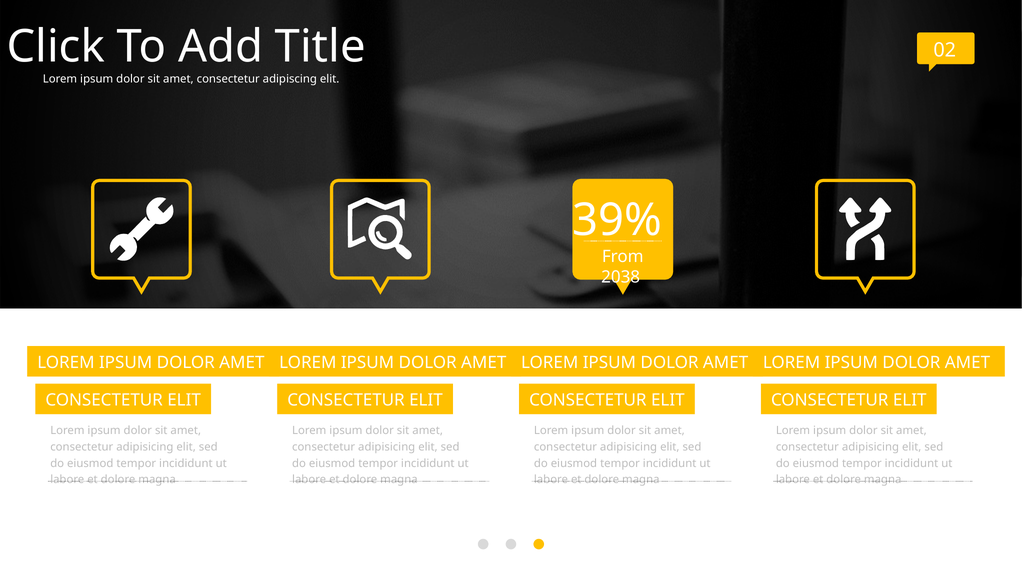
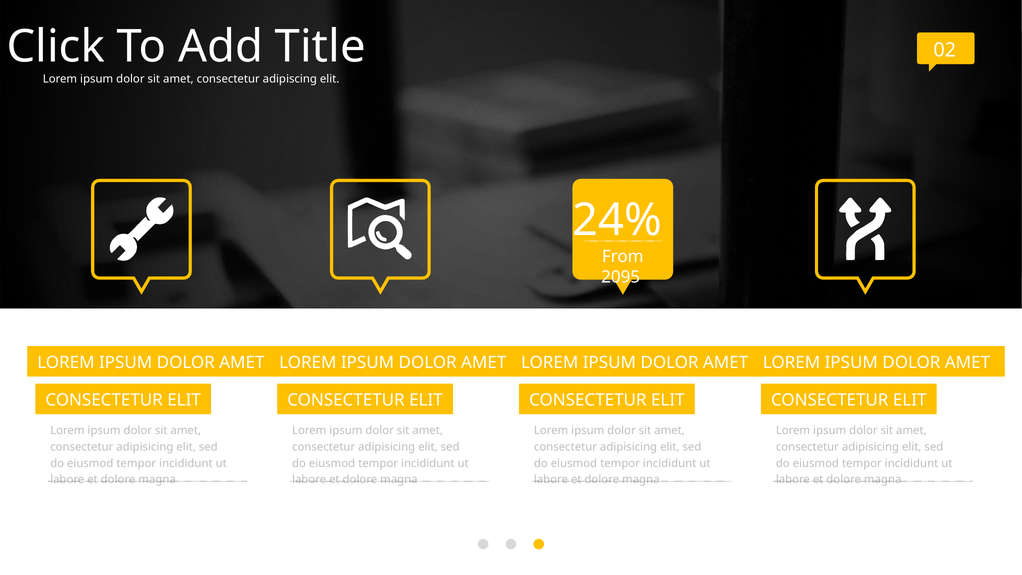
39%: 39% -> 24%
2038: 2038 -> 2095
